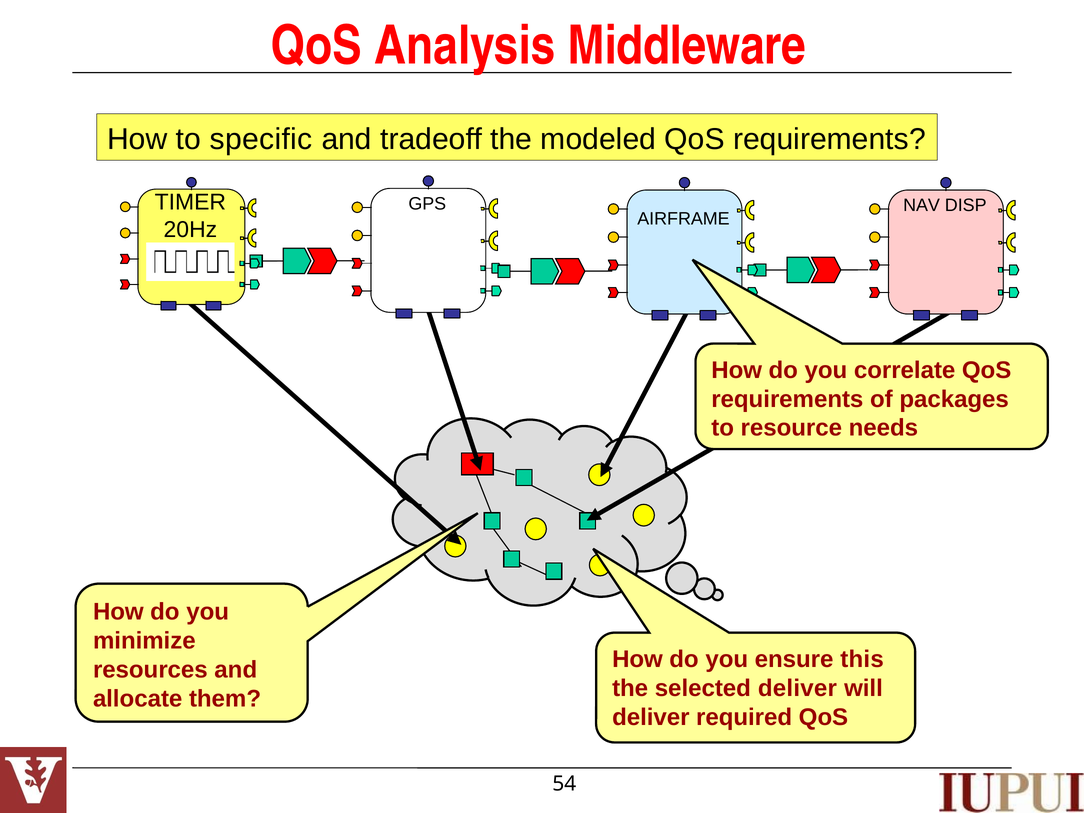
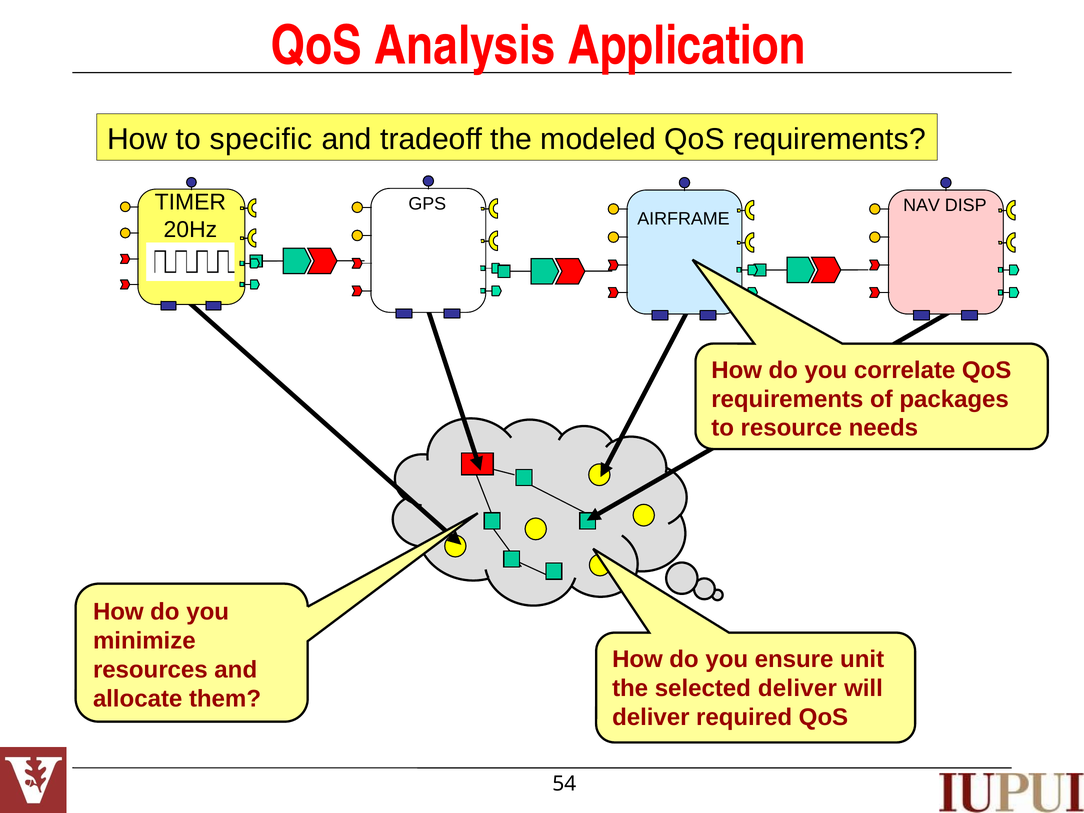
Middleware: Middleware -> Application
this: this -> unit
